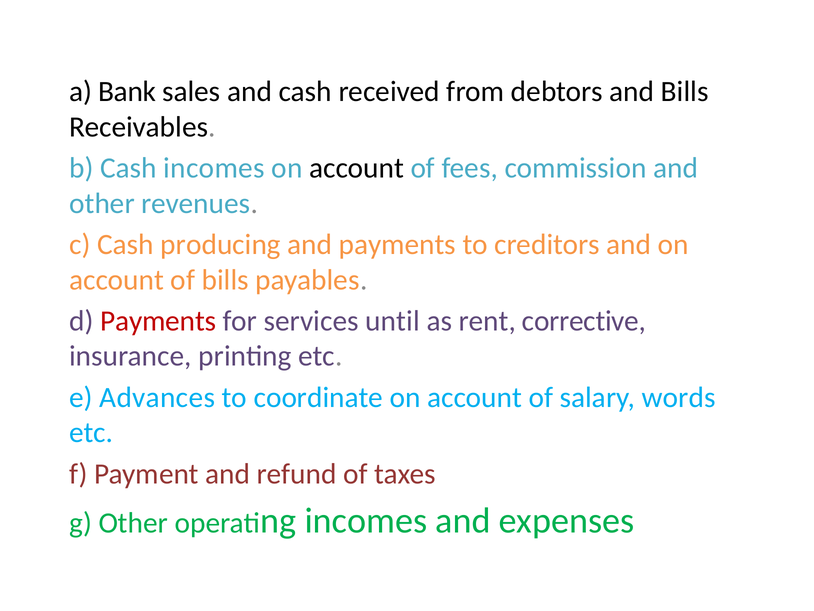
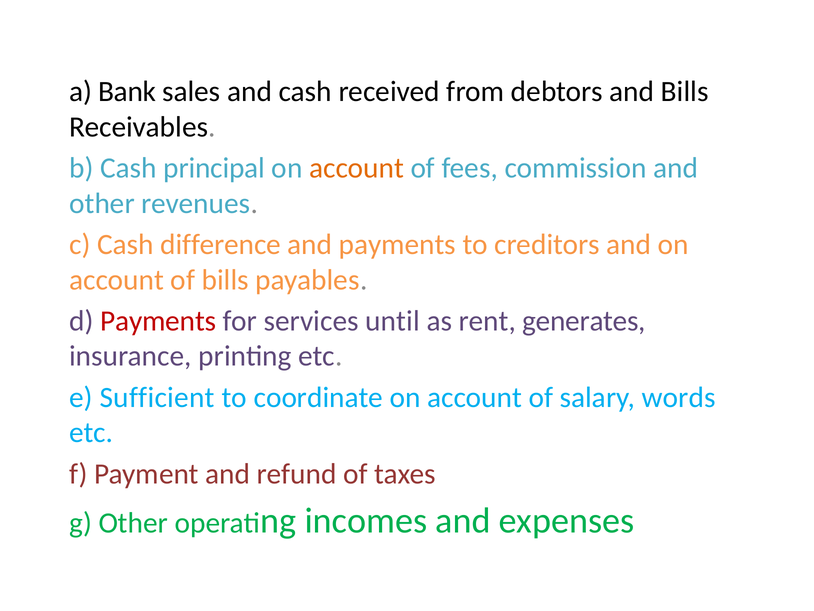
Cash incomes: incomes -> principal
account at (356, 168) colour: black -> orange
producing: producing -> difference
corrective: corrective -> generates
Advances: Advances -> Sufficient
